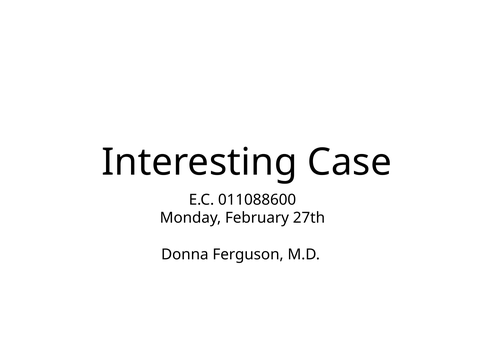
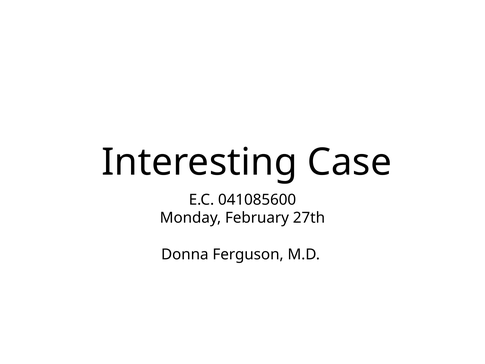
011088600: 011088600 -> 041085600
